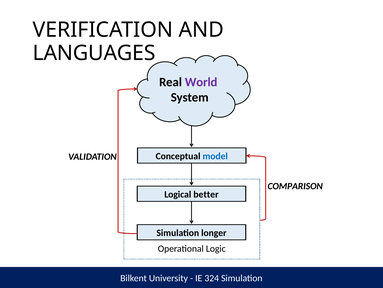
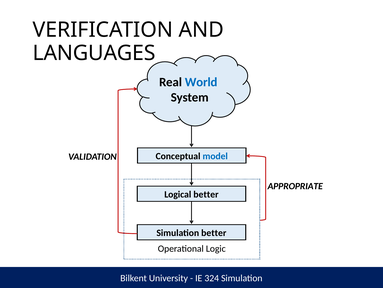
World colour: purple -> blue
COMPARISON: COMPARISON -> APPROPRIATE
Simulation longer: longer -> better
